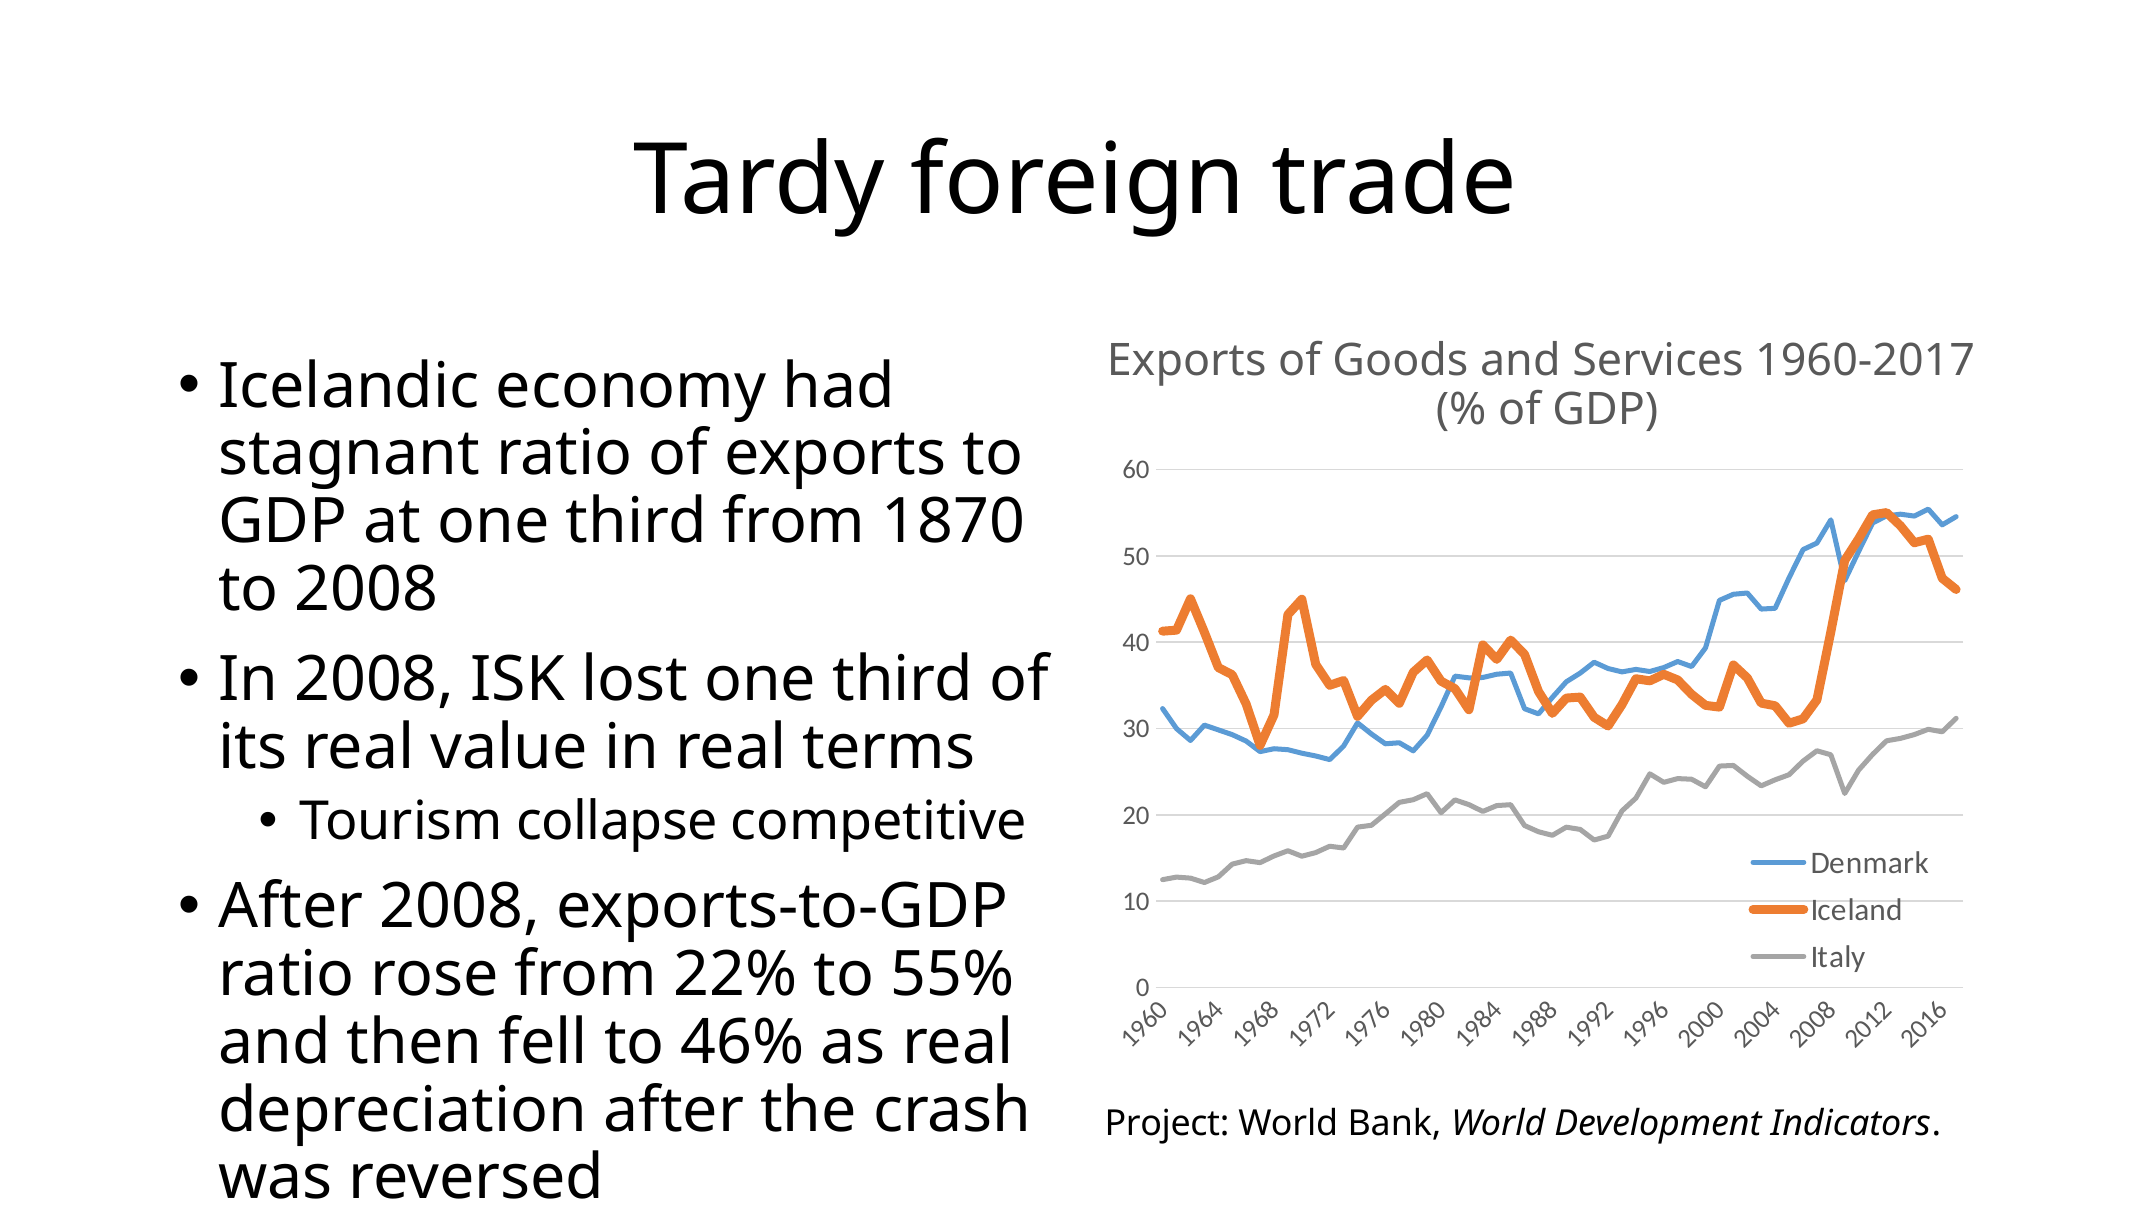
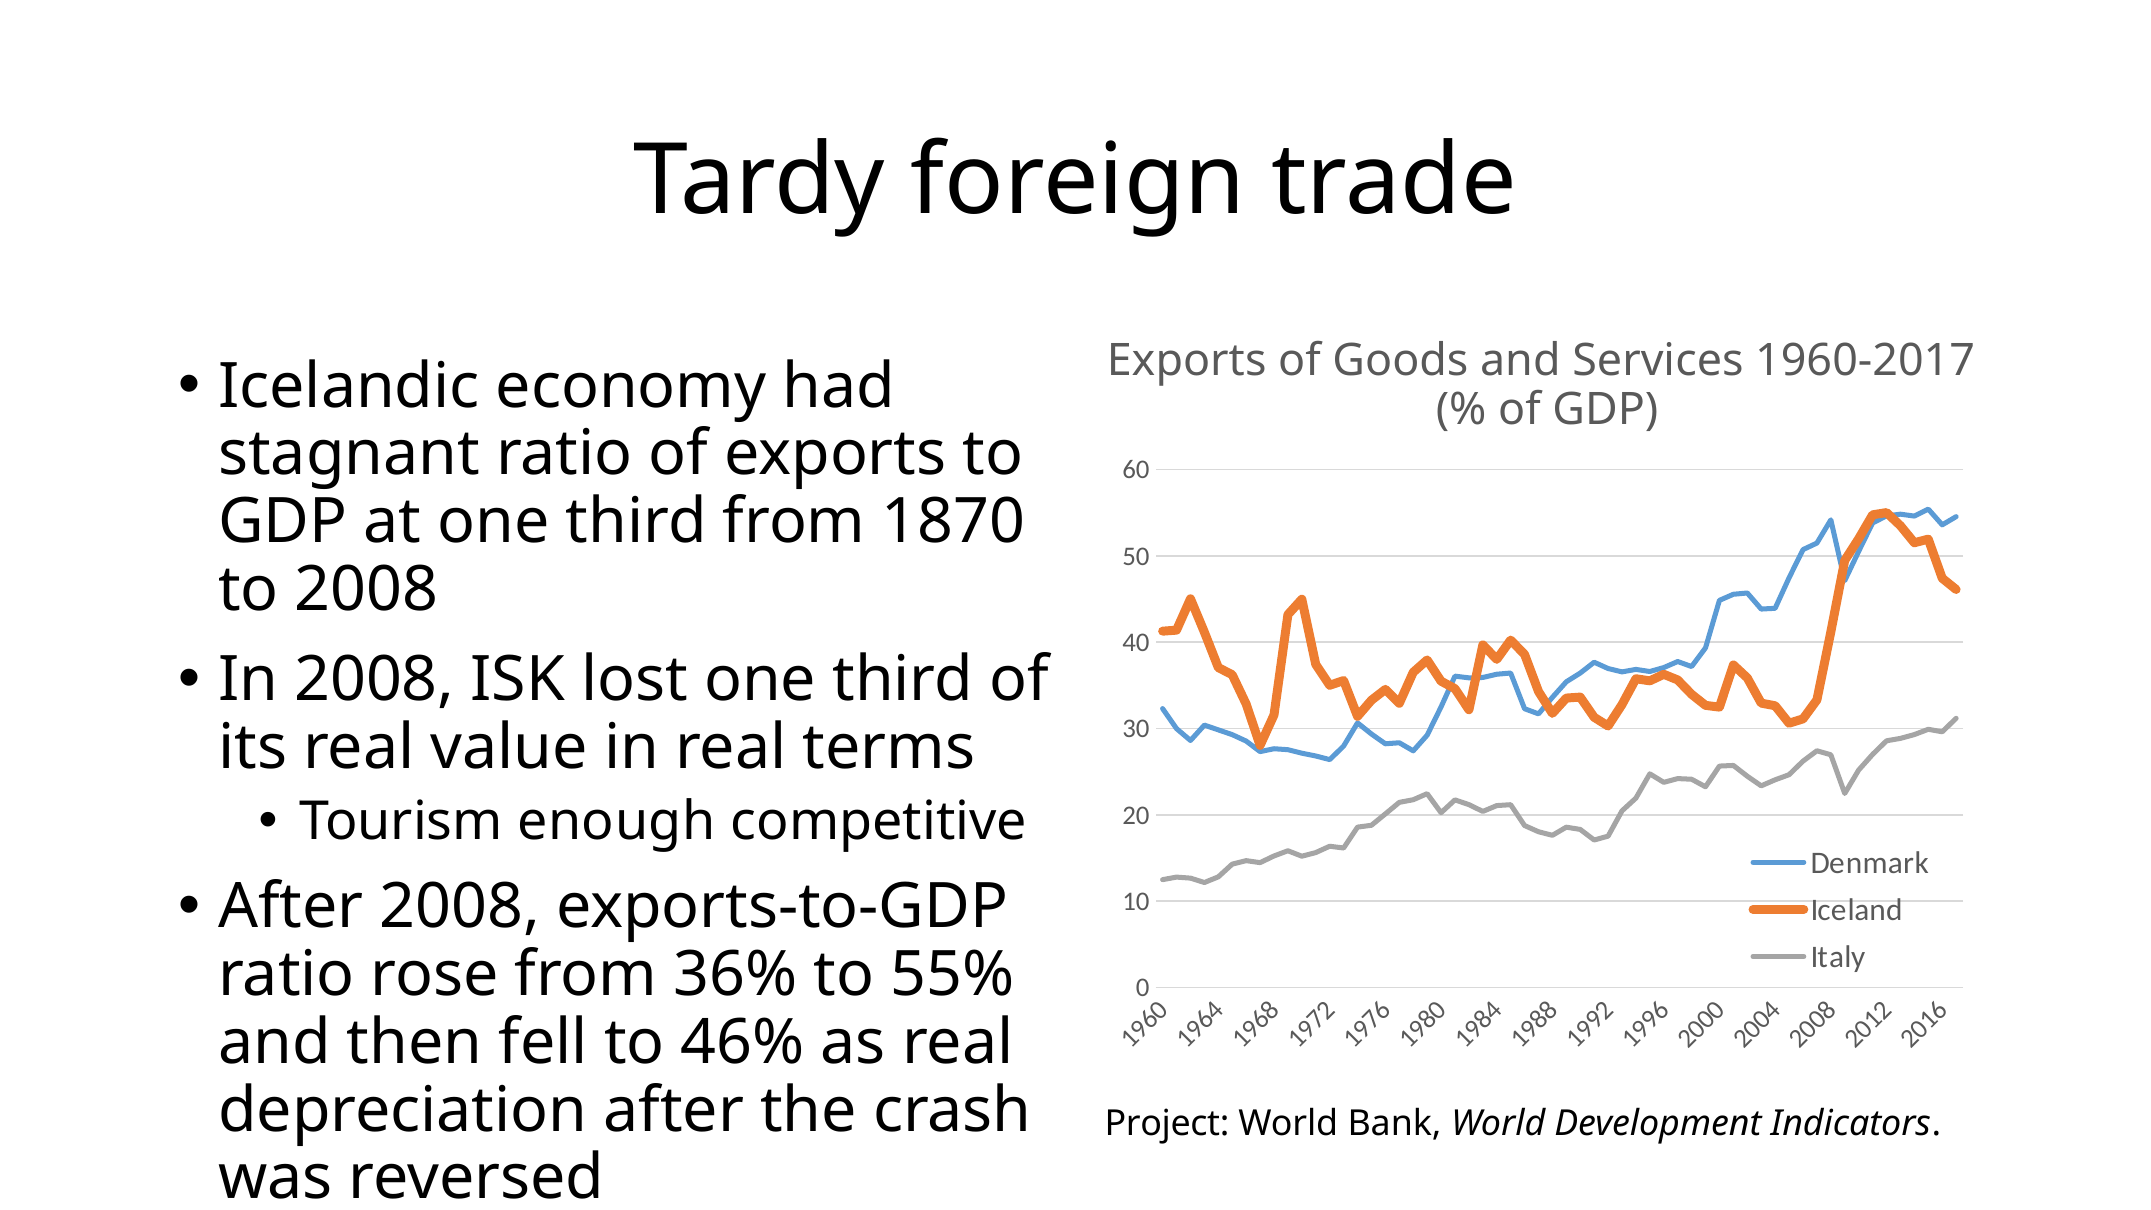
collapse: collapse -> enough
22%: 22% -> 36%
